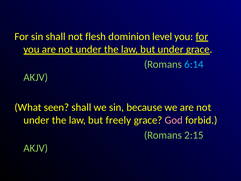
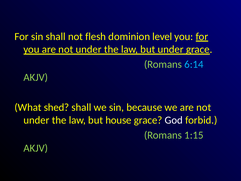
seen: seen -> shed
freely: freely -> house
God colour: pink -> white
2:15: 2:15 -> 1:15
